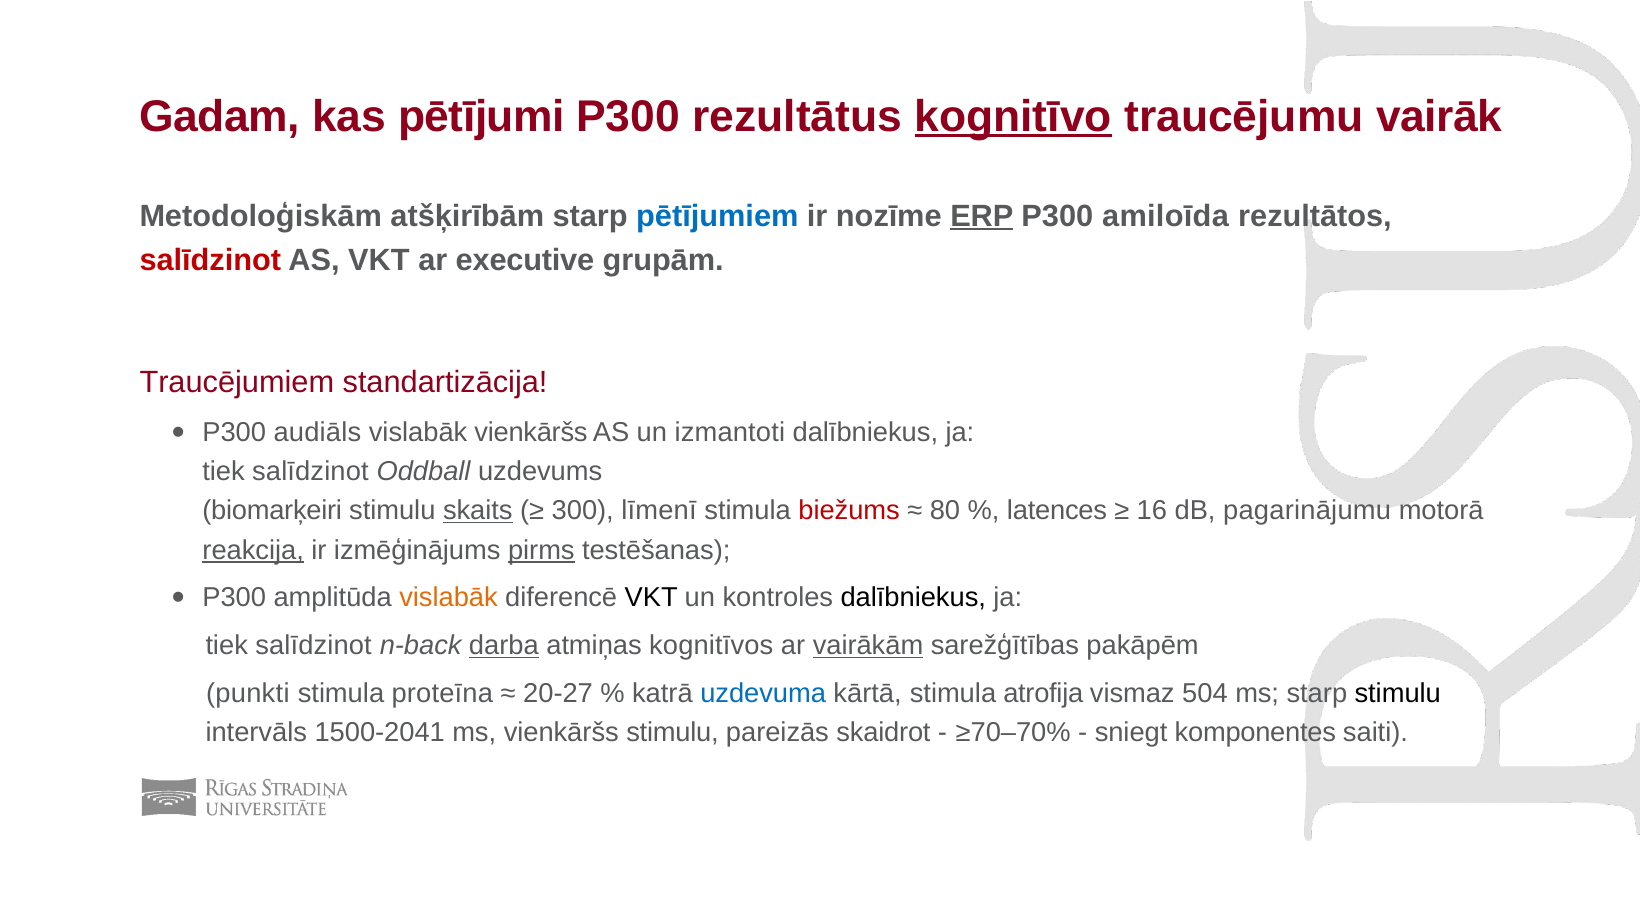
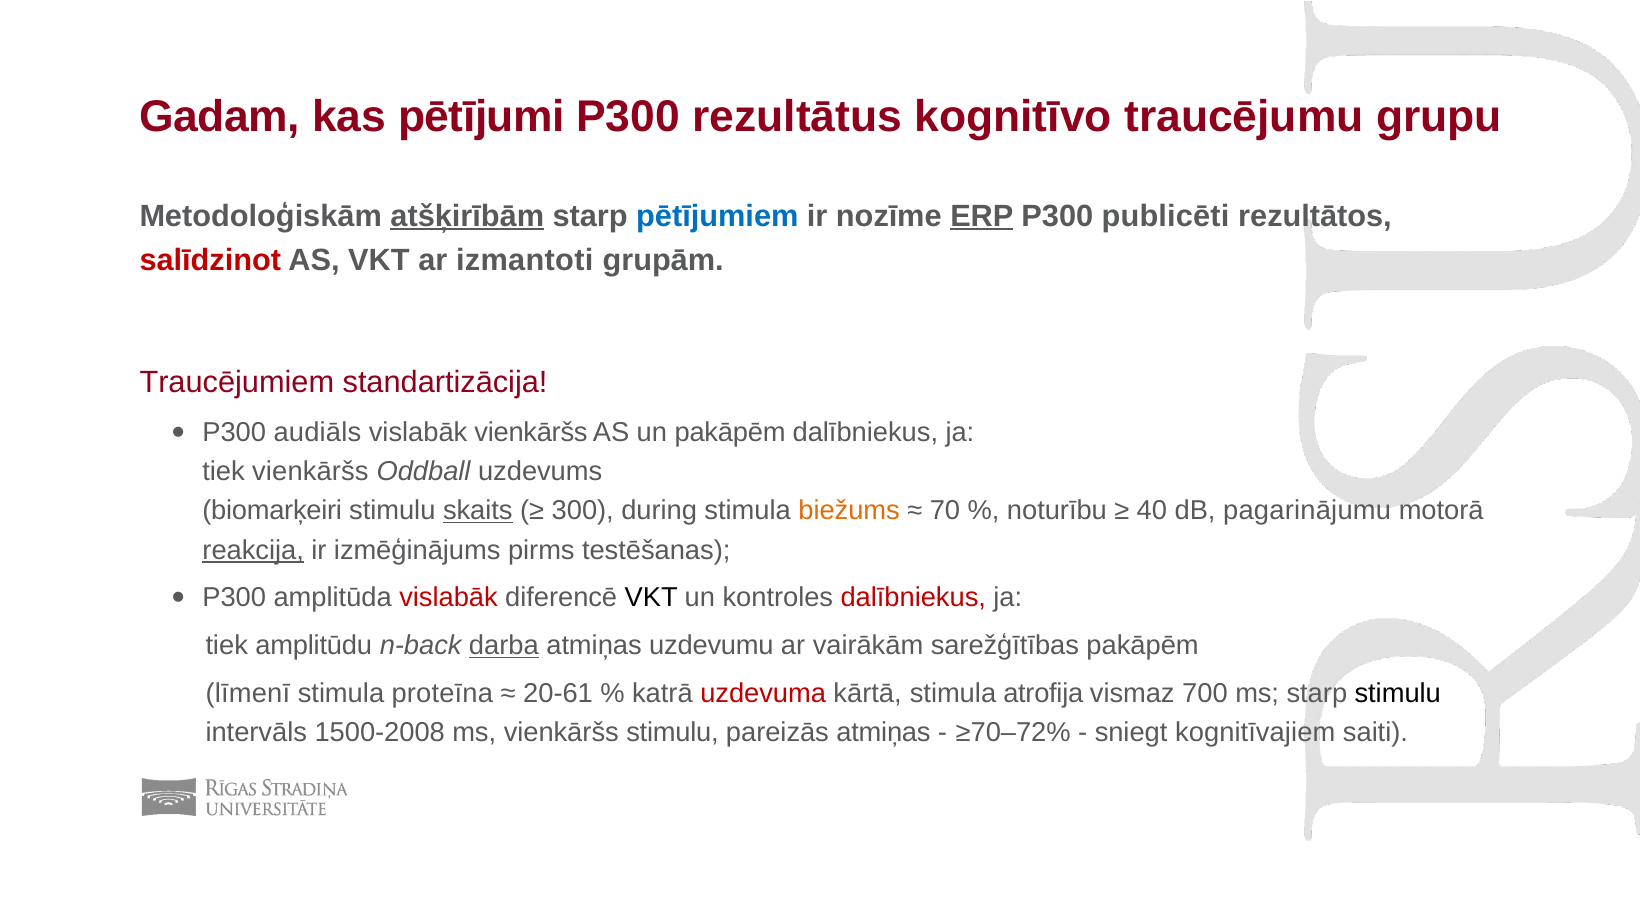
kognitīvo underline: present -> none
vairāk: vairāk -> grupu
atšķirībām underline: none -> present
amiloīda: amiloīda -> publicēti
executive: executive -> izmantoti
un izmantoti: izmantoti -> pakāpēm
salīdzinot at (310, 472): salīdzinot -> vienkāršs
līmenī: līmenī -> during
biežums colour: red -> orange
80: 80 -> 70
latences: latences -> noturību
16: 16 -> 40
pirms underline: present -> none
vislabāk at (449, 598) colour: orange -> red
dalībniekus at (913, 598) colour: black -> red
salīdzinot at (314, 646): salīdzinot -> amplitūdu
kognitīvos: kognitīvos -> uzdevumu
vairākām underline: present -> none
punkti: punkti -> līmenī
20-27: 20-27 -> 20-61
uzdevuma colour: blue -> red
504: 504 -> 700
1500-2041: 1500-2041 -> 1500-2008
pareizās skaidrot: skaidrot -> atmiņas
≥70–70%: ≥70–70% -> ≥70–72%
komponentes: komponentes -> kognitīvajiem
